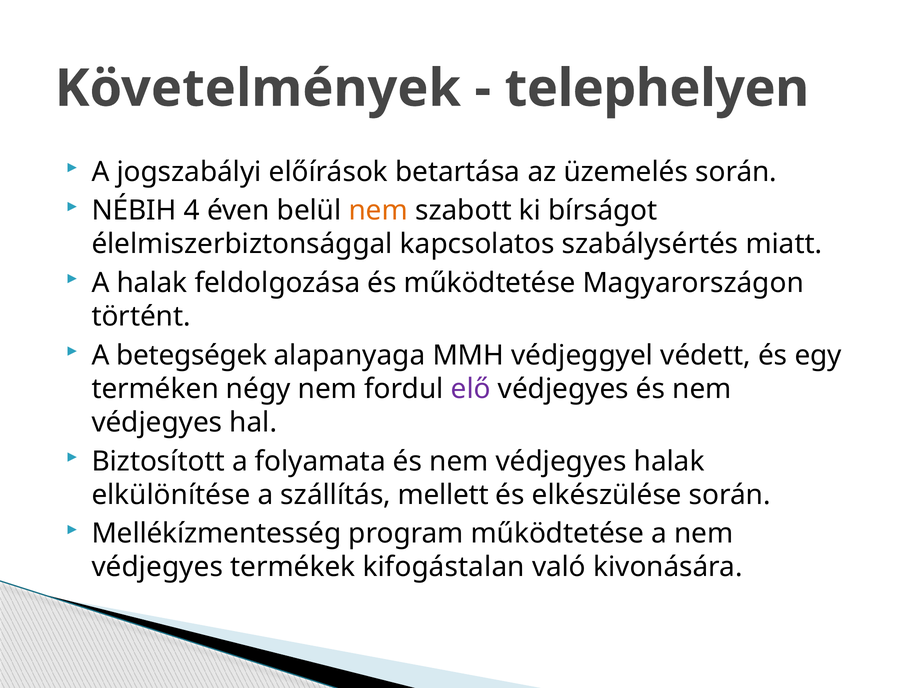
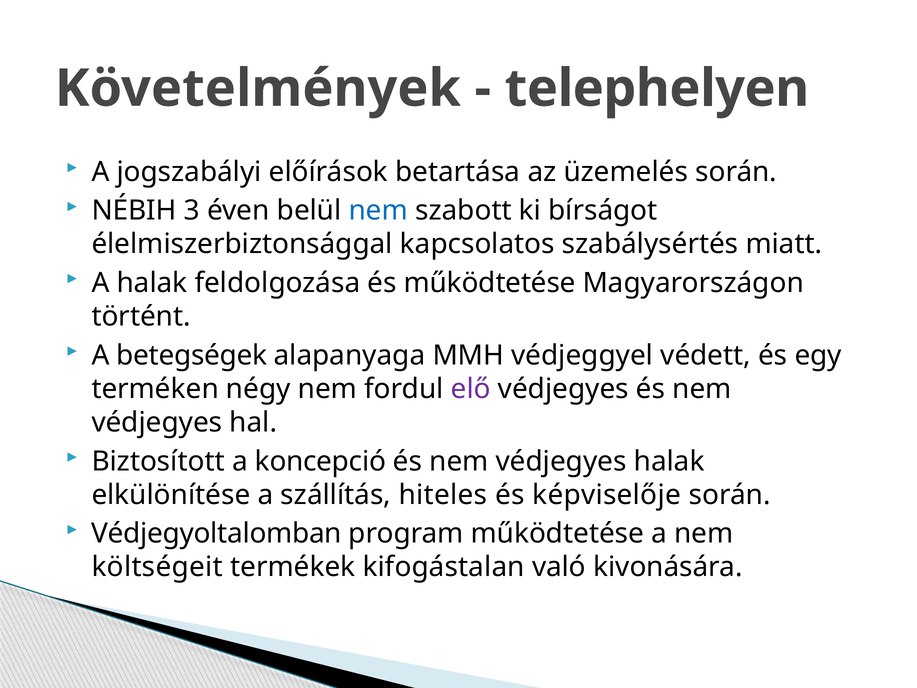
4: 4 -> 3
nem at (378, 211) colour: orange -> blue
folyamata: folyamata -> koncepció
mellett: mellett -> hiteles
elkészülése: elkészülése -> képviselője
Mellékízmentesség: Mellékízmentesség -> Védjegyoltalomban
védjegyes at (157, 567): védjegyes -> költségeit
